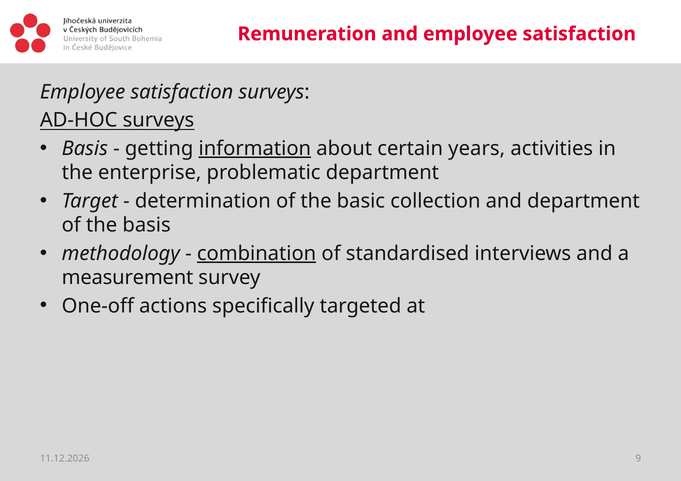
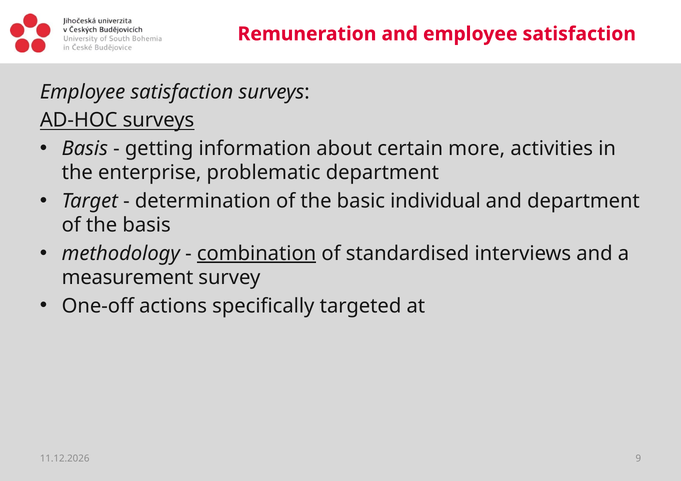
information underline: present -> none
years: years -> more
collection: collection -> individual
